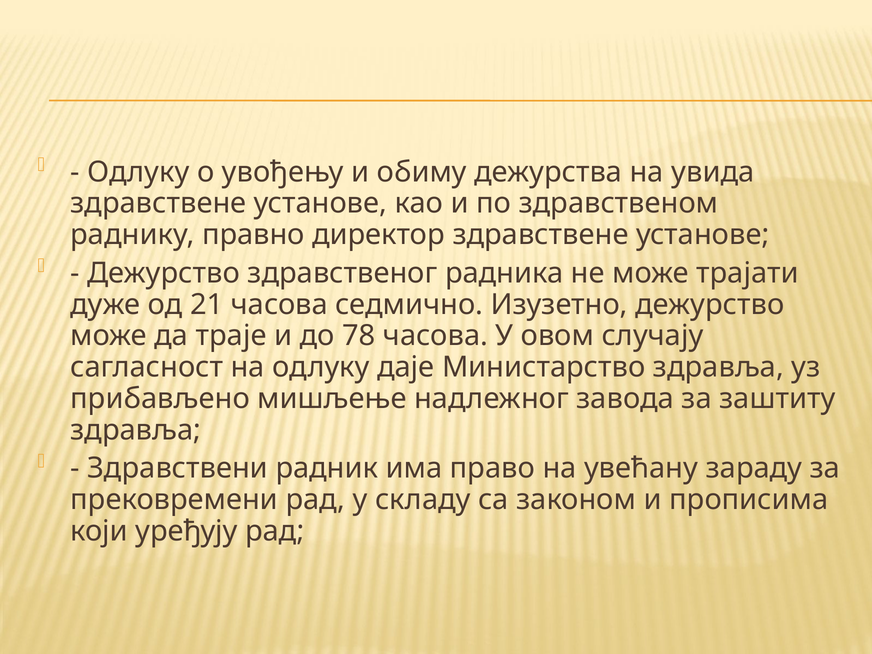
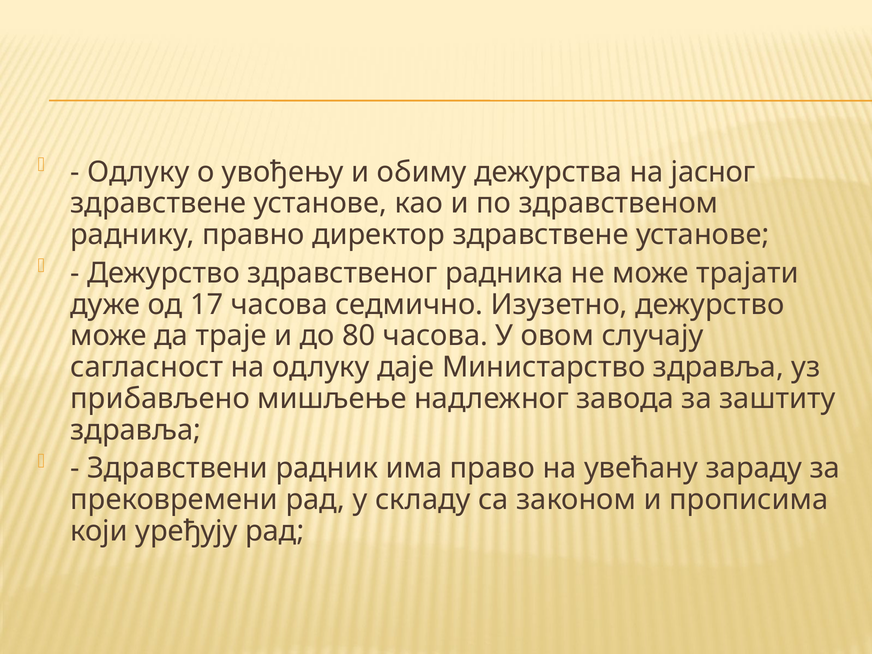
увида: увида -> јасног
21: 21 -> 17
78: 78 -> 80
